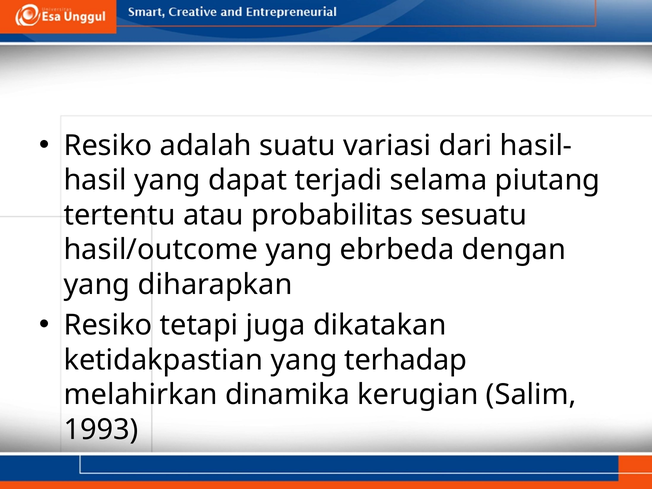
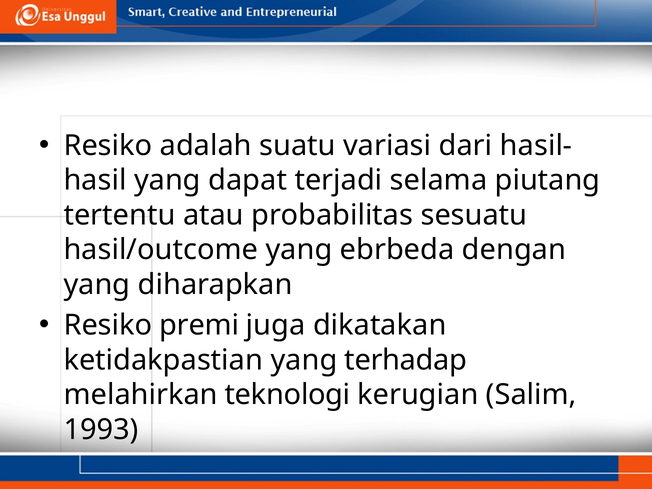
tetapi: tetapi -> premi
dinamika: dinamika -> teknologi
